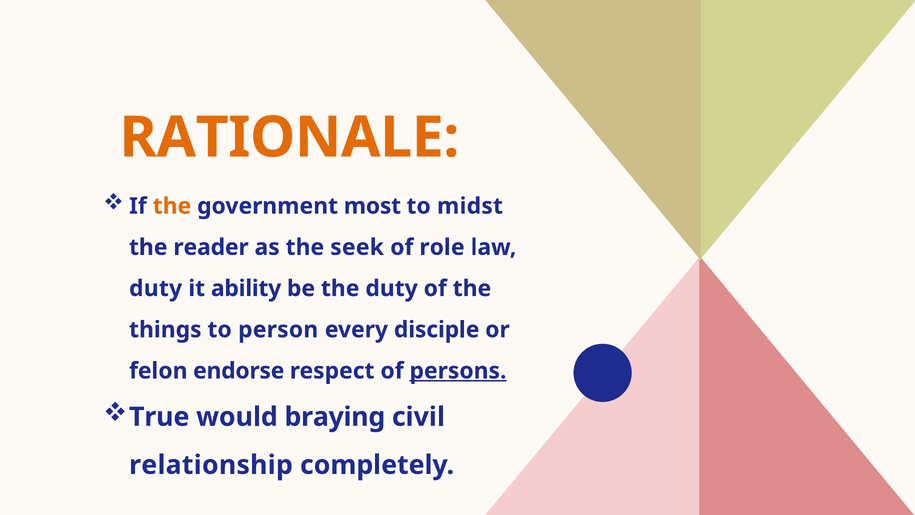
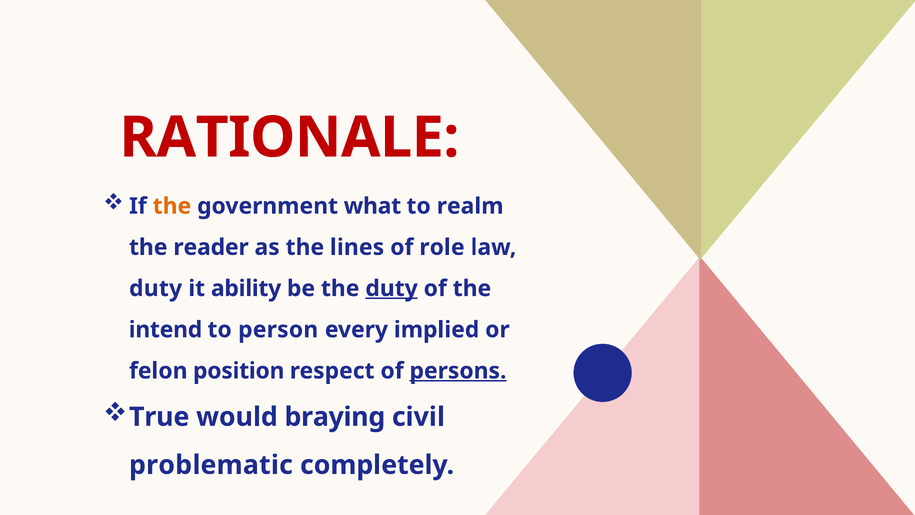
RATIONALE colour: orange -> red
most: most -> what
midst: midst -> realm
seek: seek -> lines
duty at (392, 288) underline: none -> present
things: things -> intend
disciple: disciple -> implied
endorse: endorse -> position
relationship: relationship -> problematic
